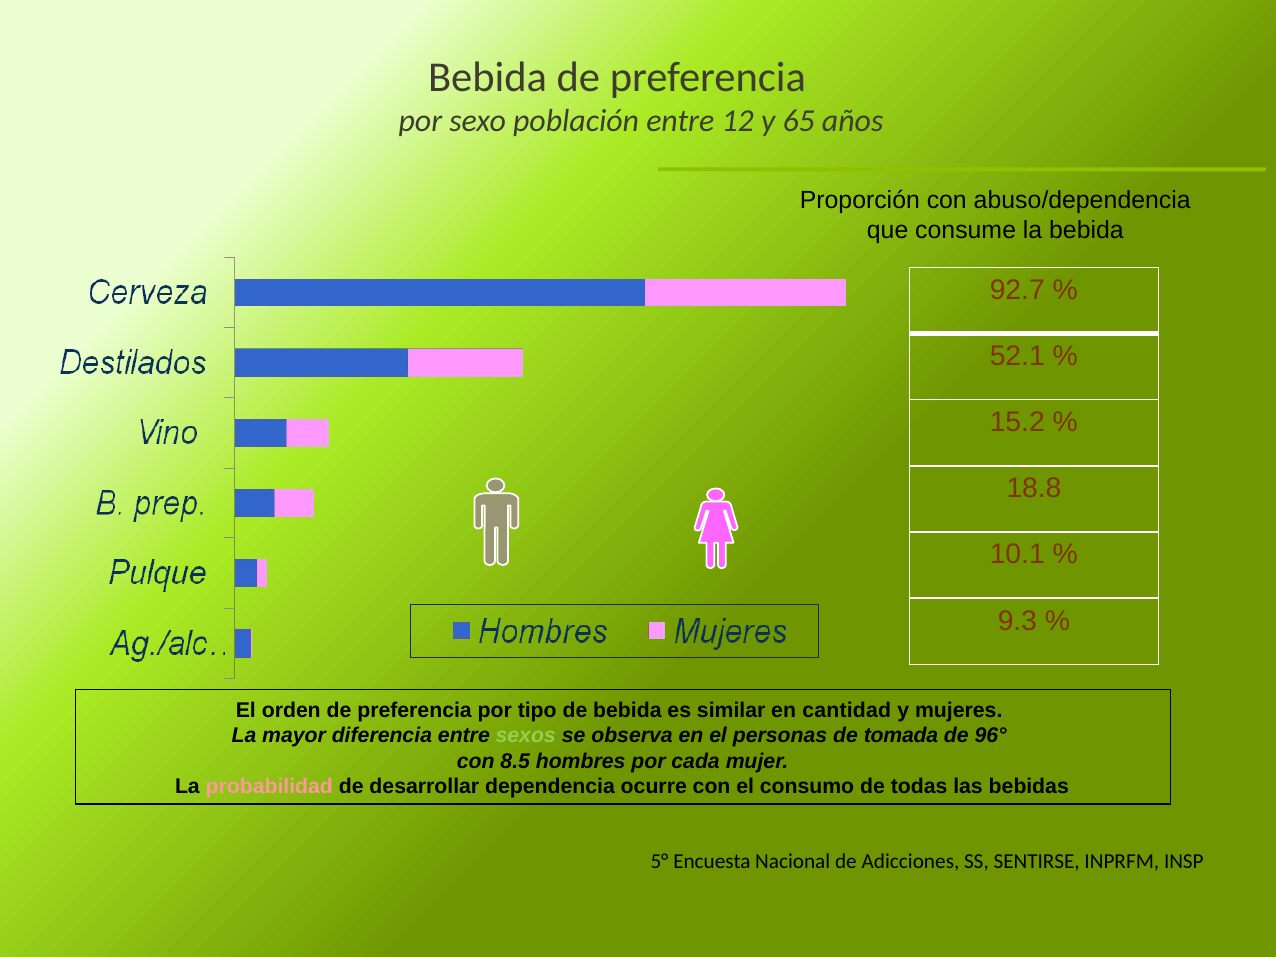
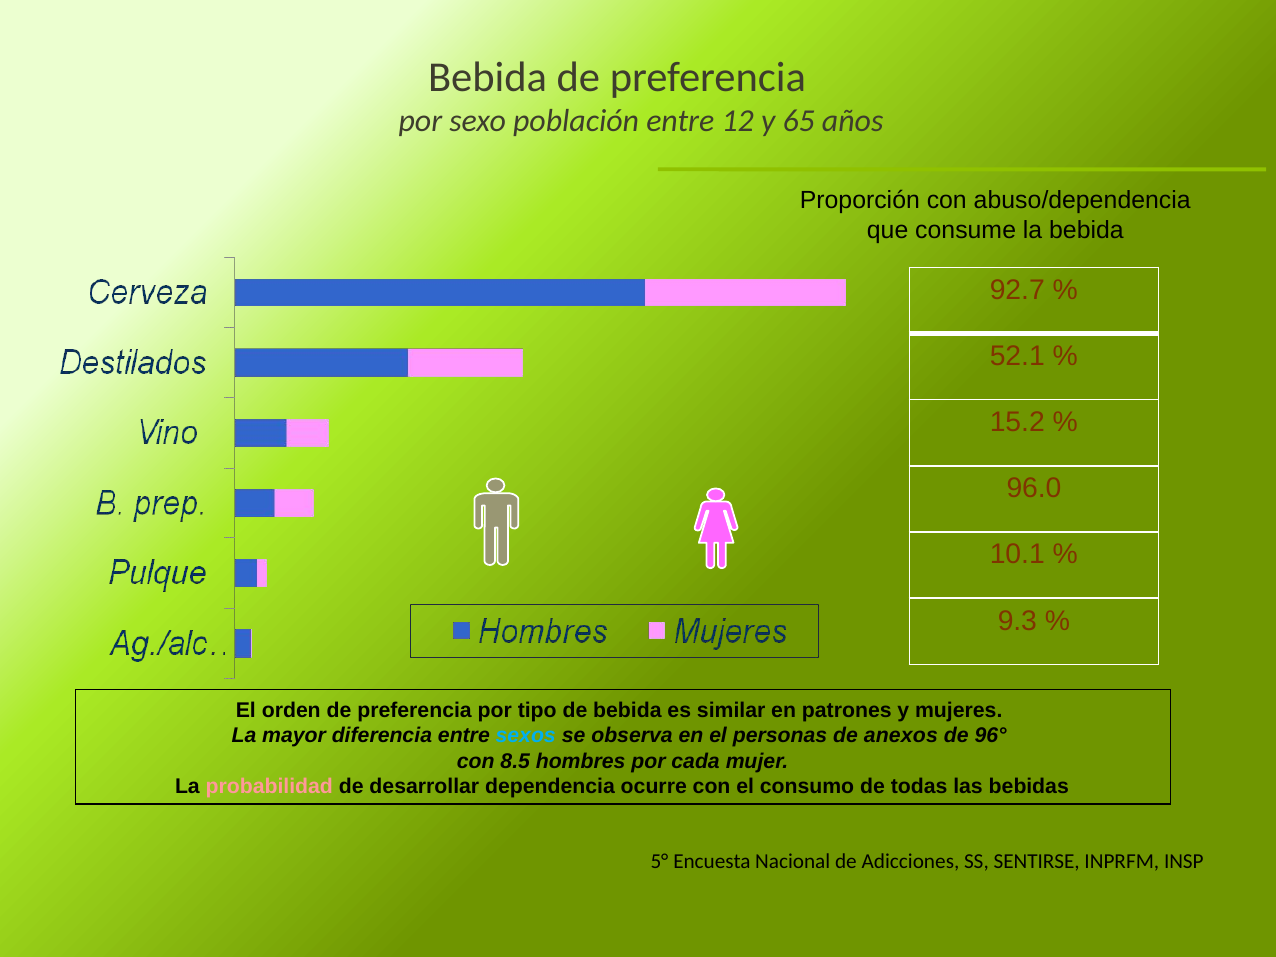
18.8: 18.8 -> 96.0
cantidad: cantidad -> patrones
sexos colour: light green -> light blue
tomada: tomada -> anexos
